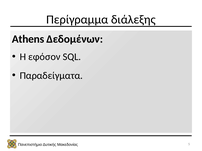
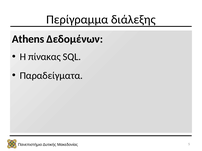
εφόσον: εφόσον -> πίνακας
